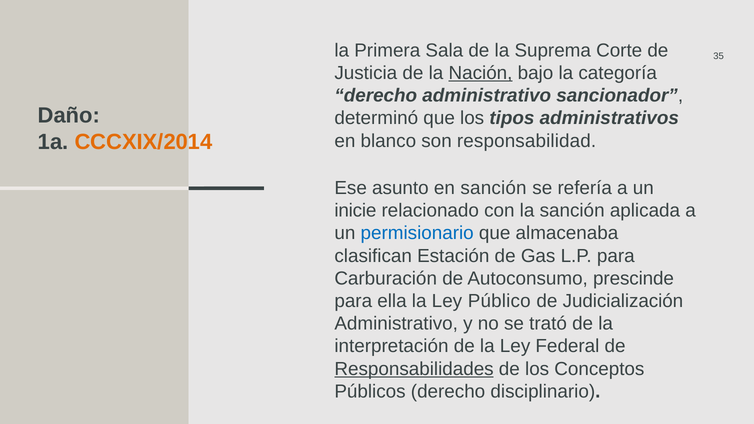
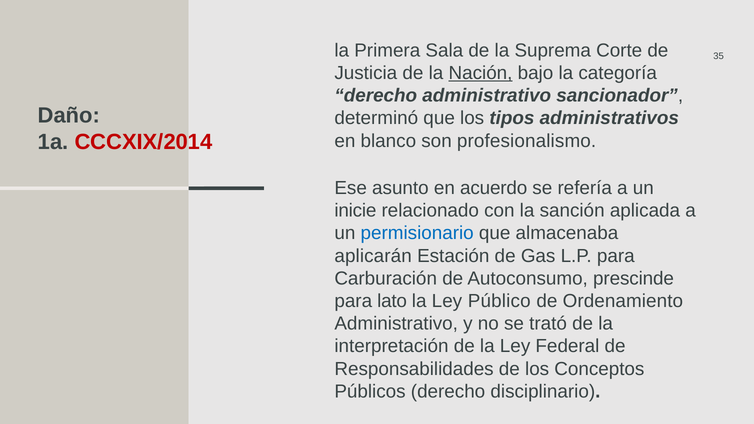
CCCXIX/2014 colour: orange -> red
responsabilidad: responsabilidad -> profesionalismo
en sanción: sanción -> acuerdo
clasifican: clasifican -> aplicarán
ella: ella -> lato
Judicialización: Judicialización -> Ordenamiento
Responsabilidades underline: present -> none
